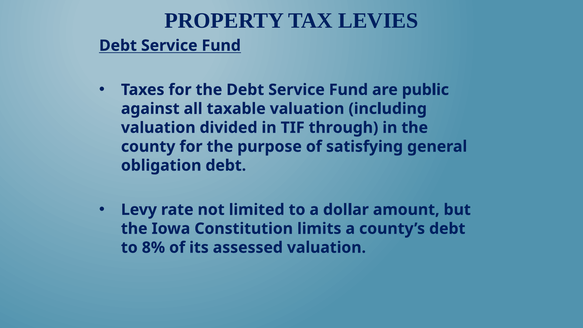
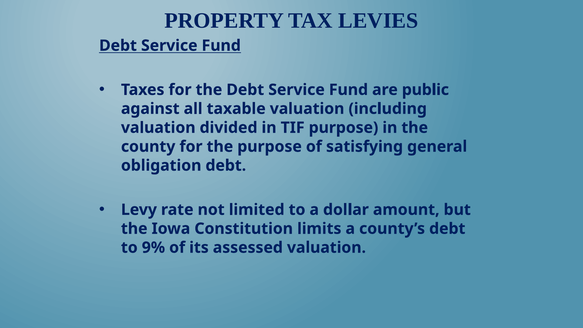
TIF through: through -> purpose
8%: 8% -> 9%
